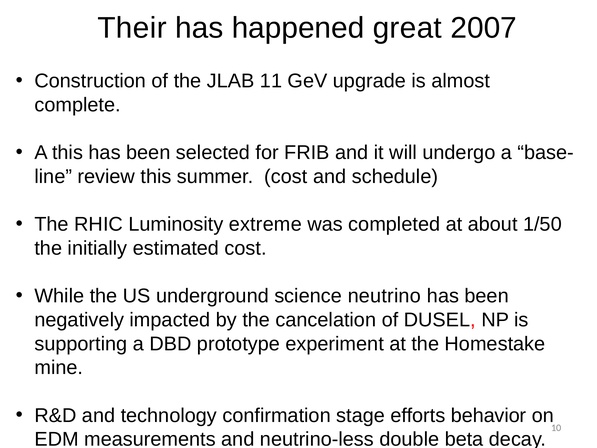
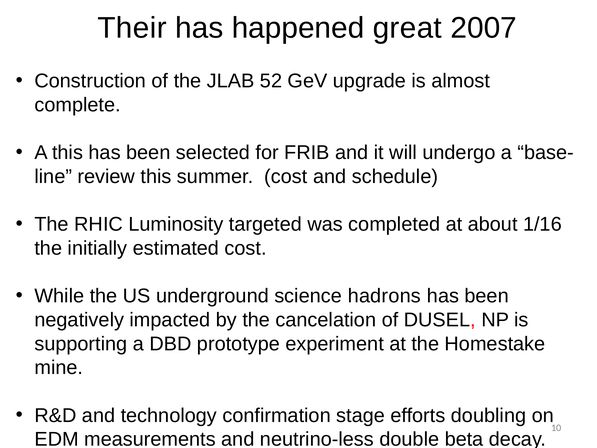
11: 11 -> 52
extreme: extreme -> targeted
1/50: 1/50 -> 1/16
neutrino: neutrino -> hadrons
behavior: behavior -> doubling
